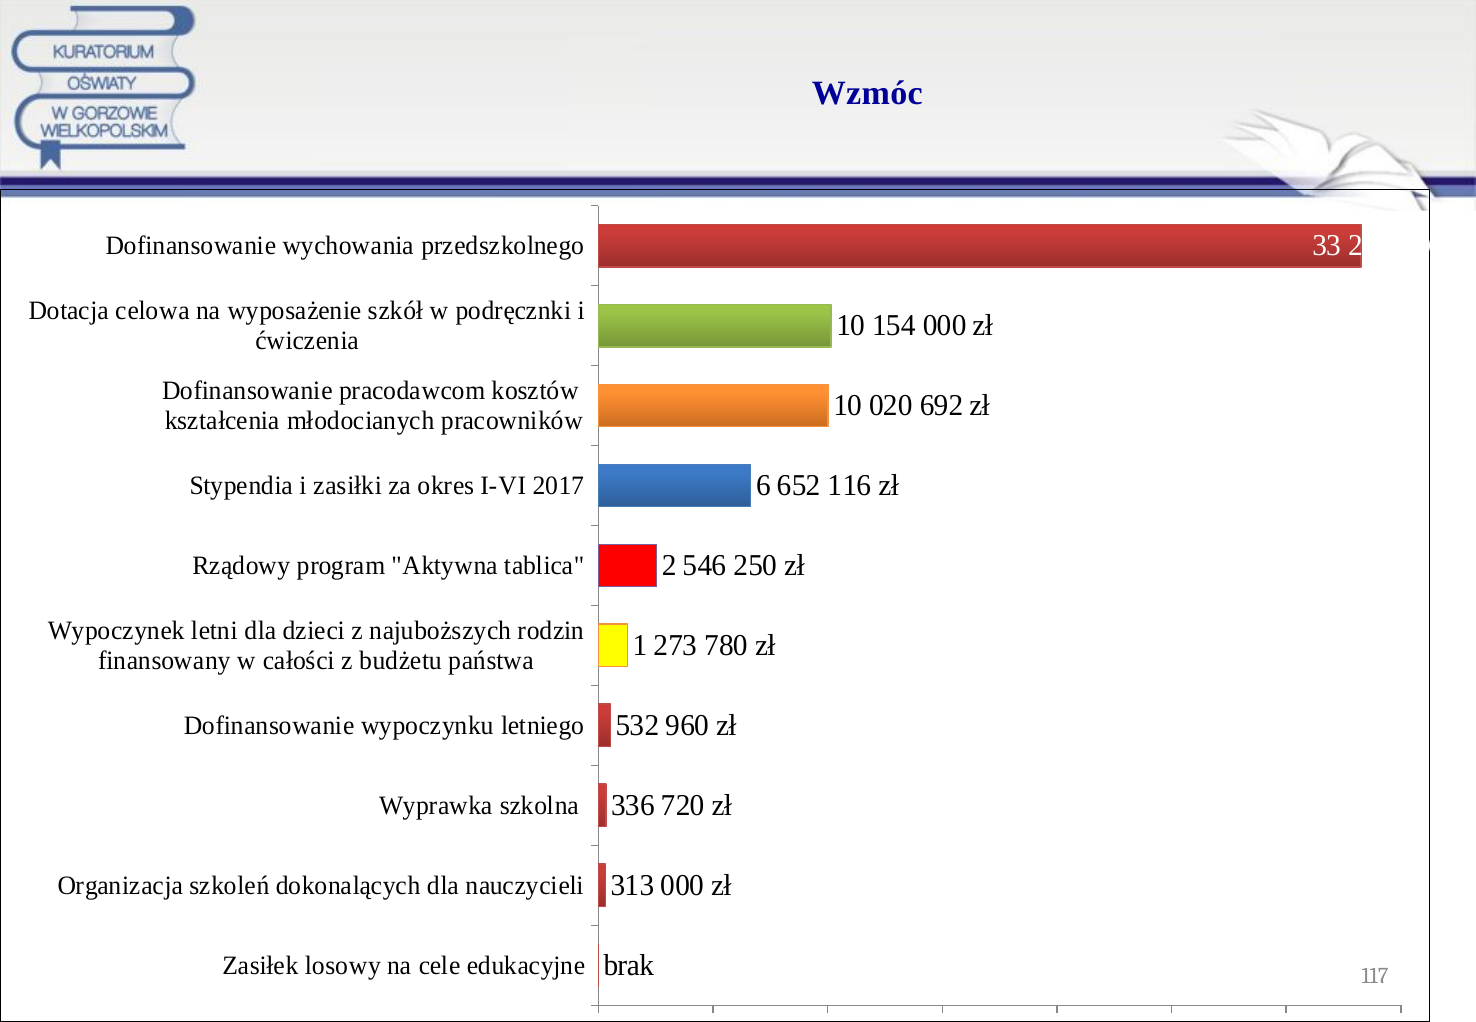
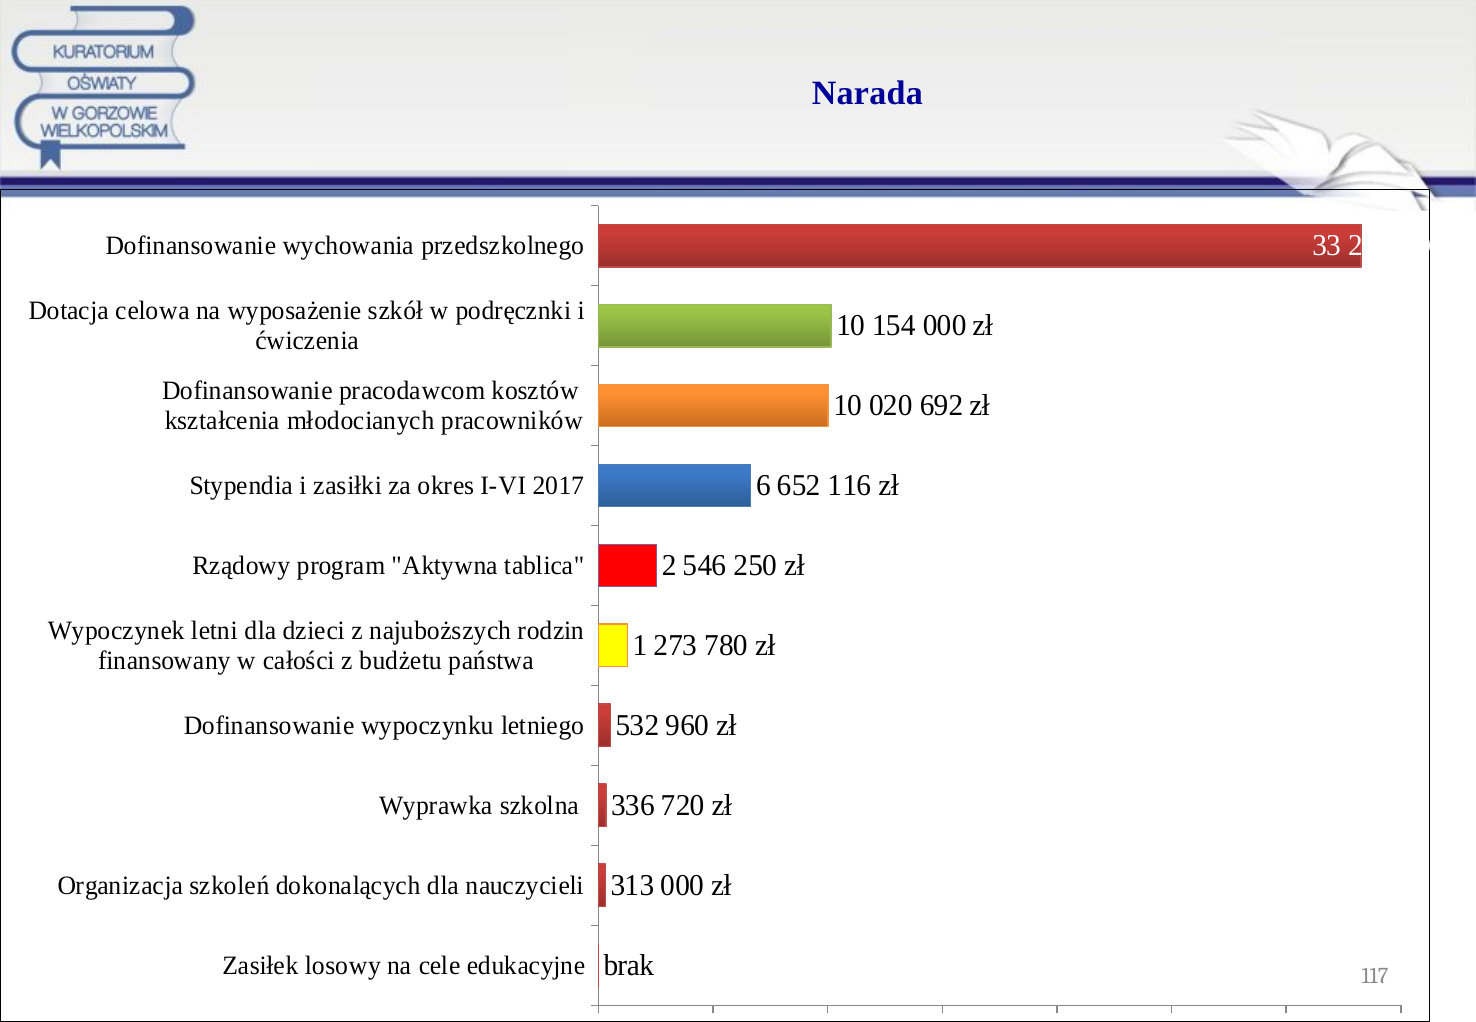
Wzmóc: Wzmóc -> Narada
